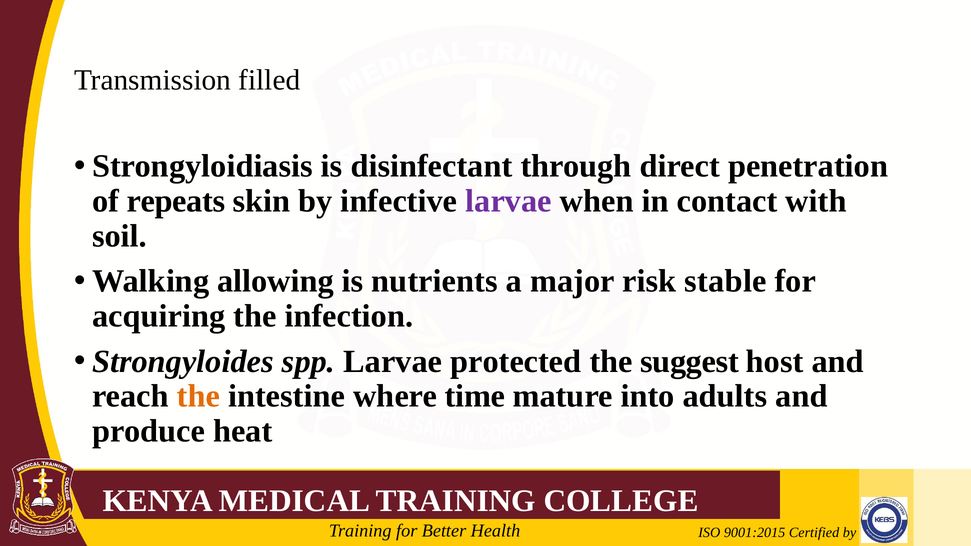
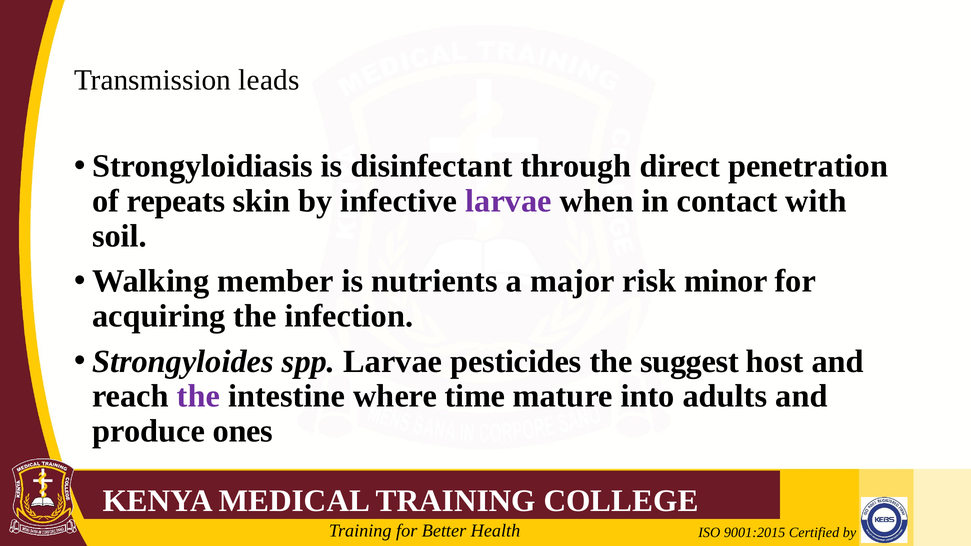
filled: filled -> leads
allowing: allowing -> member
stable: stable -> minor
protected: protected -> pesticides
the at (199, 396) colour: orange -> purple
heat: heat -> ones
